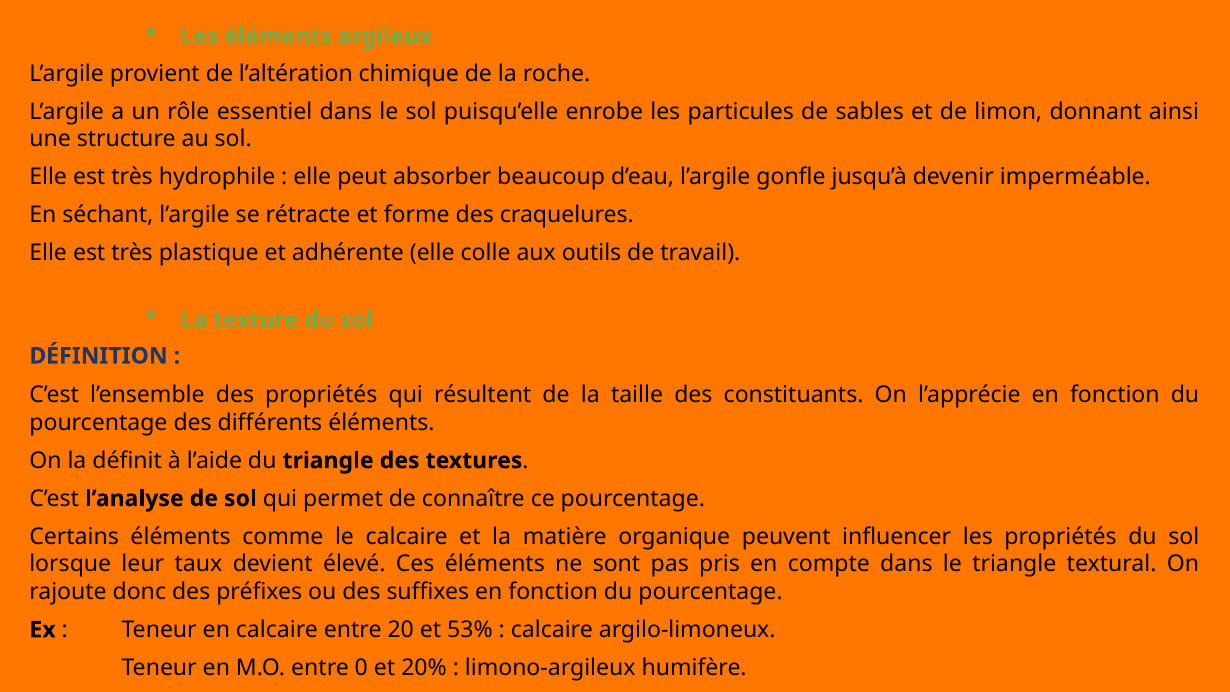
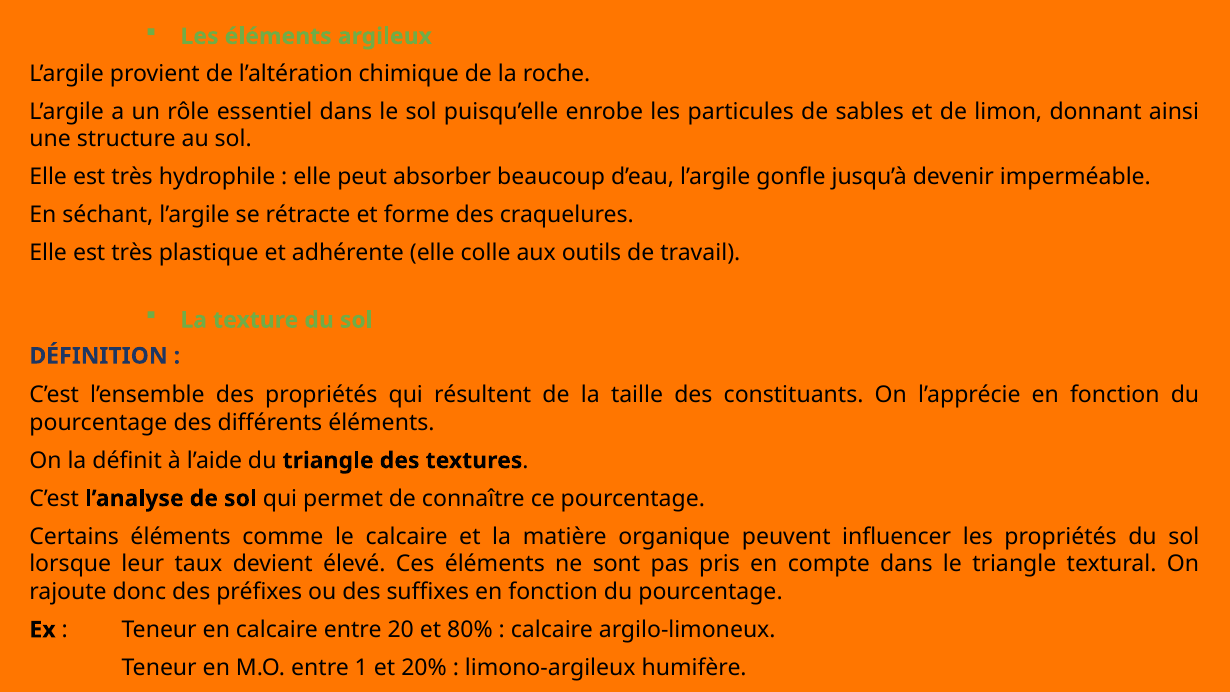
53%: 53% -> 80%
0: 0 -> 1
